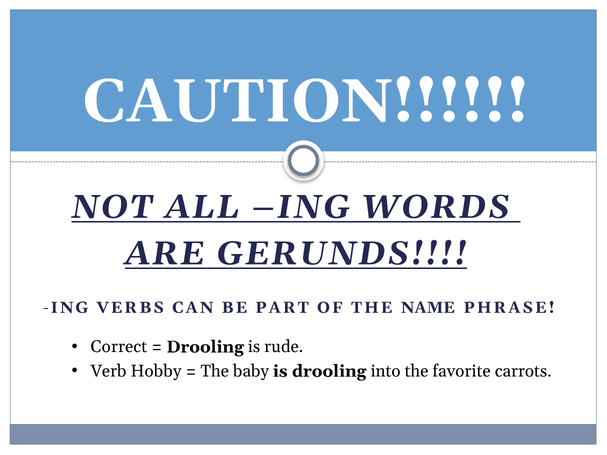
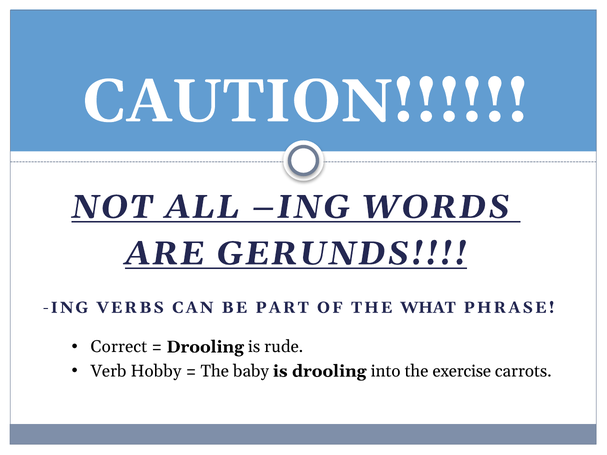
NAME: NAME -> WHAT
favorite: favorite -> exercise
